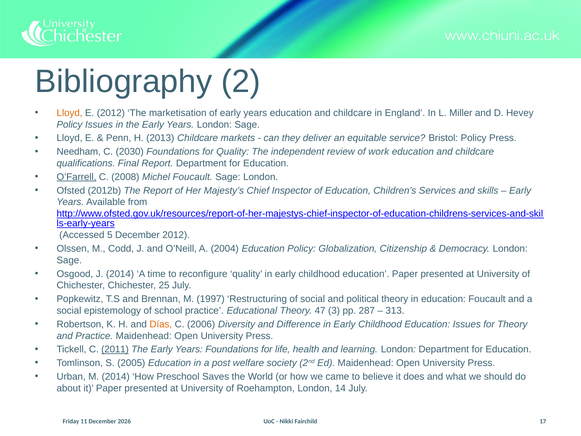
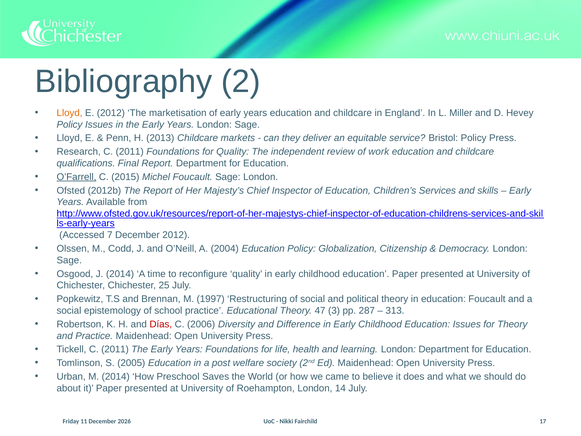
Needham: Needham -> Research
2030 at (130, 152): 2030 -> 2011
2008: 2008 -> 2015
5: 5 -> 7
Días colour: orange -> red
2011 at (115, 349) underline: present -> none
